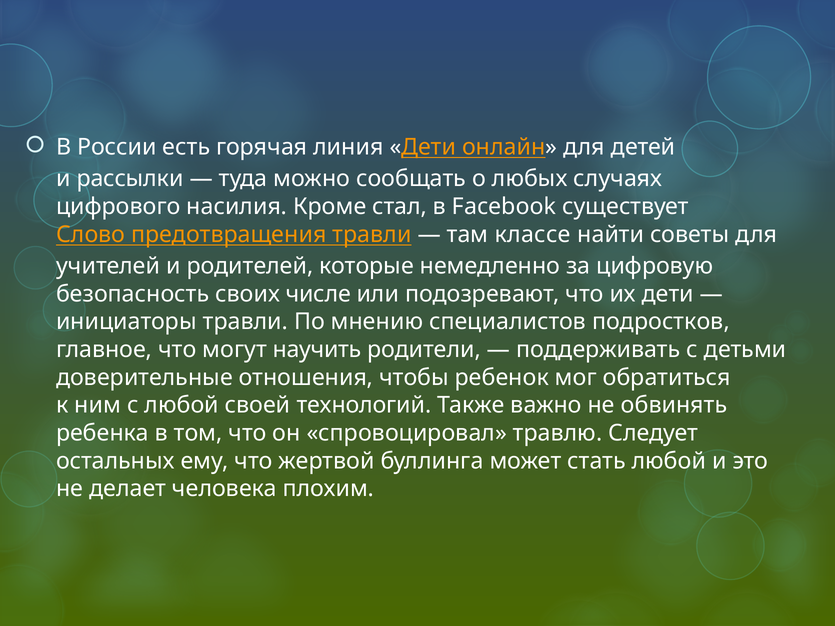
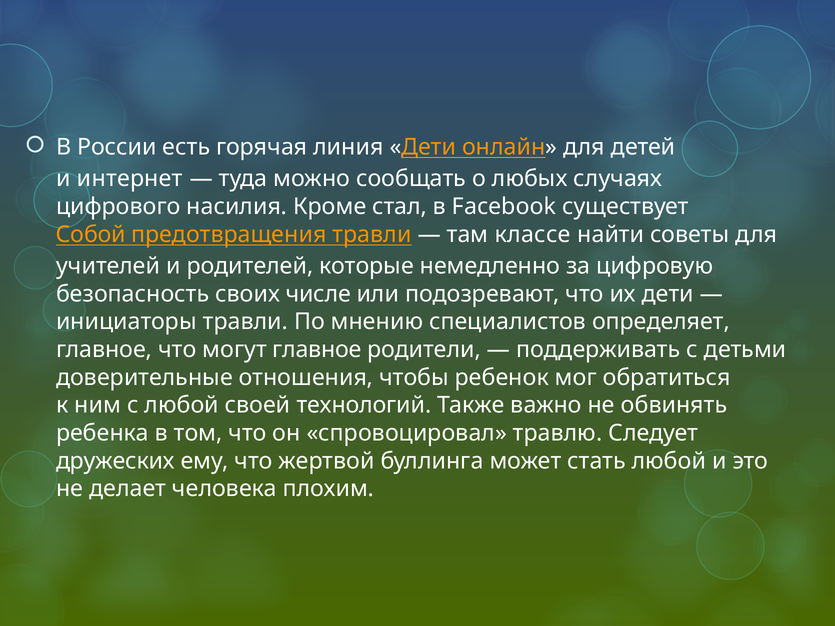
рассылки: рассылки -> интернет
Слово: Слово -> Собой
подростков: подростков -> определяет
могут научить: научить -> главное
остальных: остальных -> дружеских
